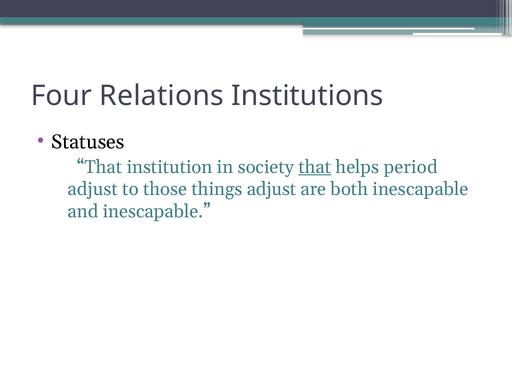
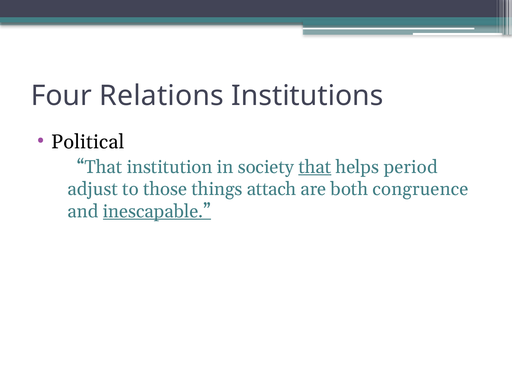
Statuses: Statuses -> Political
things adjust: adjust -> attach
both inescapable: inescapable -> congruence
inescapable at (157, 211) underline: none -> present
